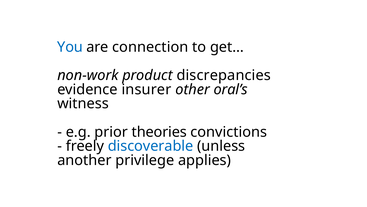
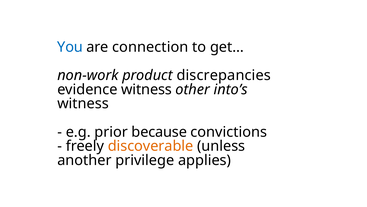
evidence insurer: insurer -> witness
oral’s: oral’s -> into’s
theories: theories -> because
discoverable colour: blue -> orange
